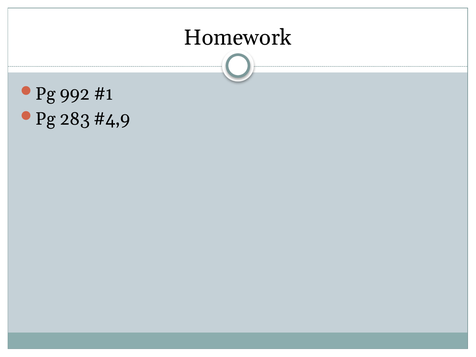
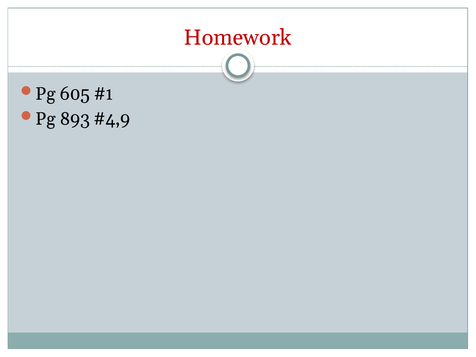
Homework colour: black -> red
992: 992 -> 605
283: 283 -> 893
